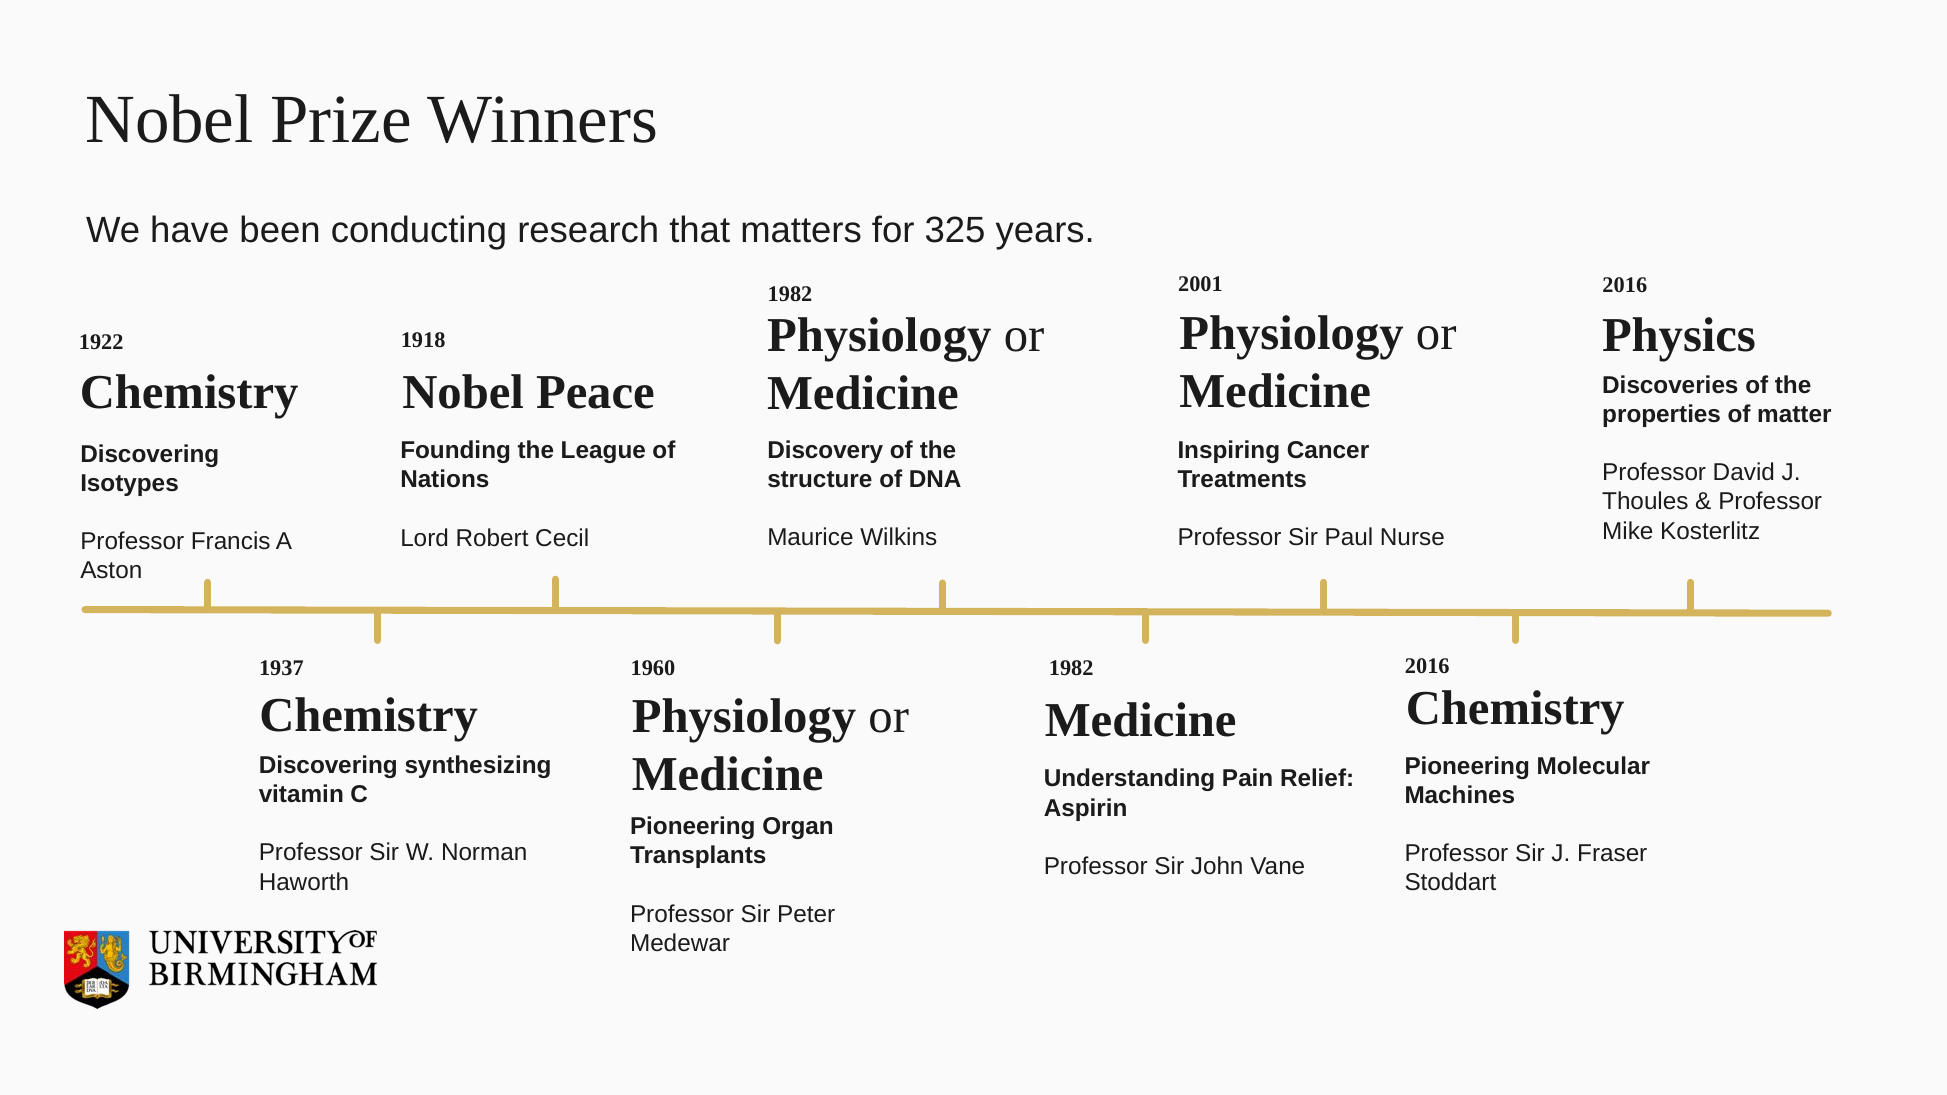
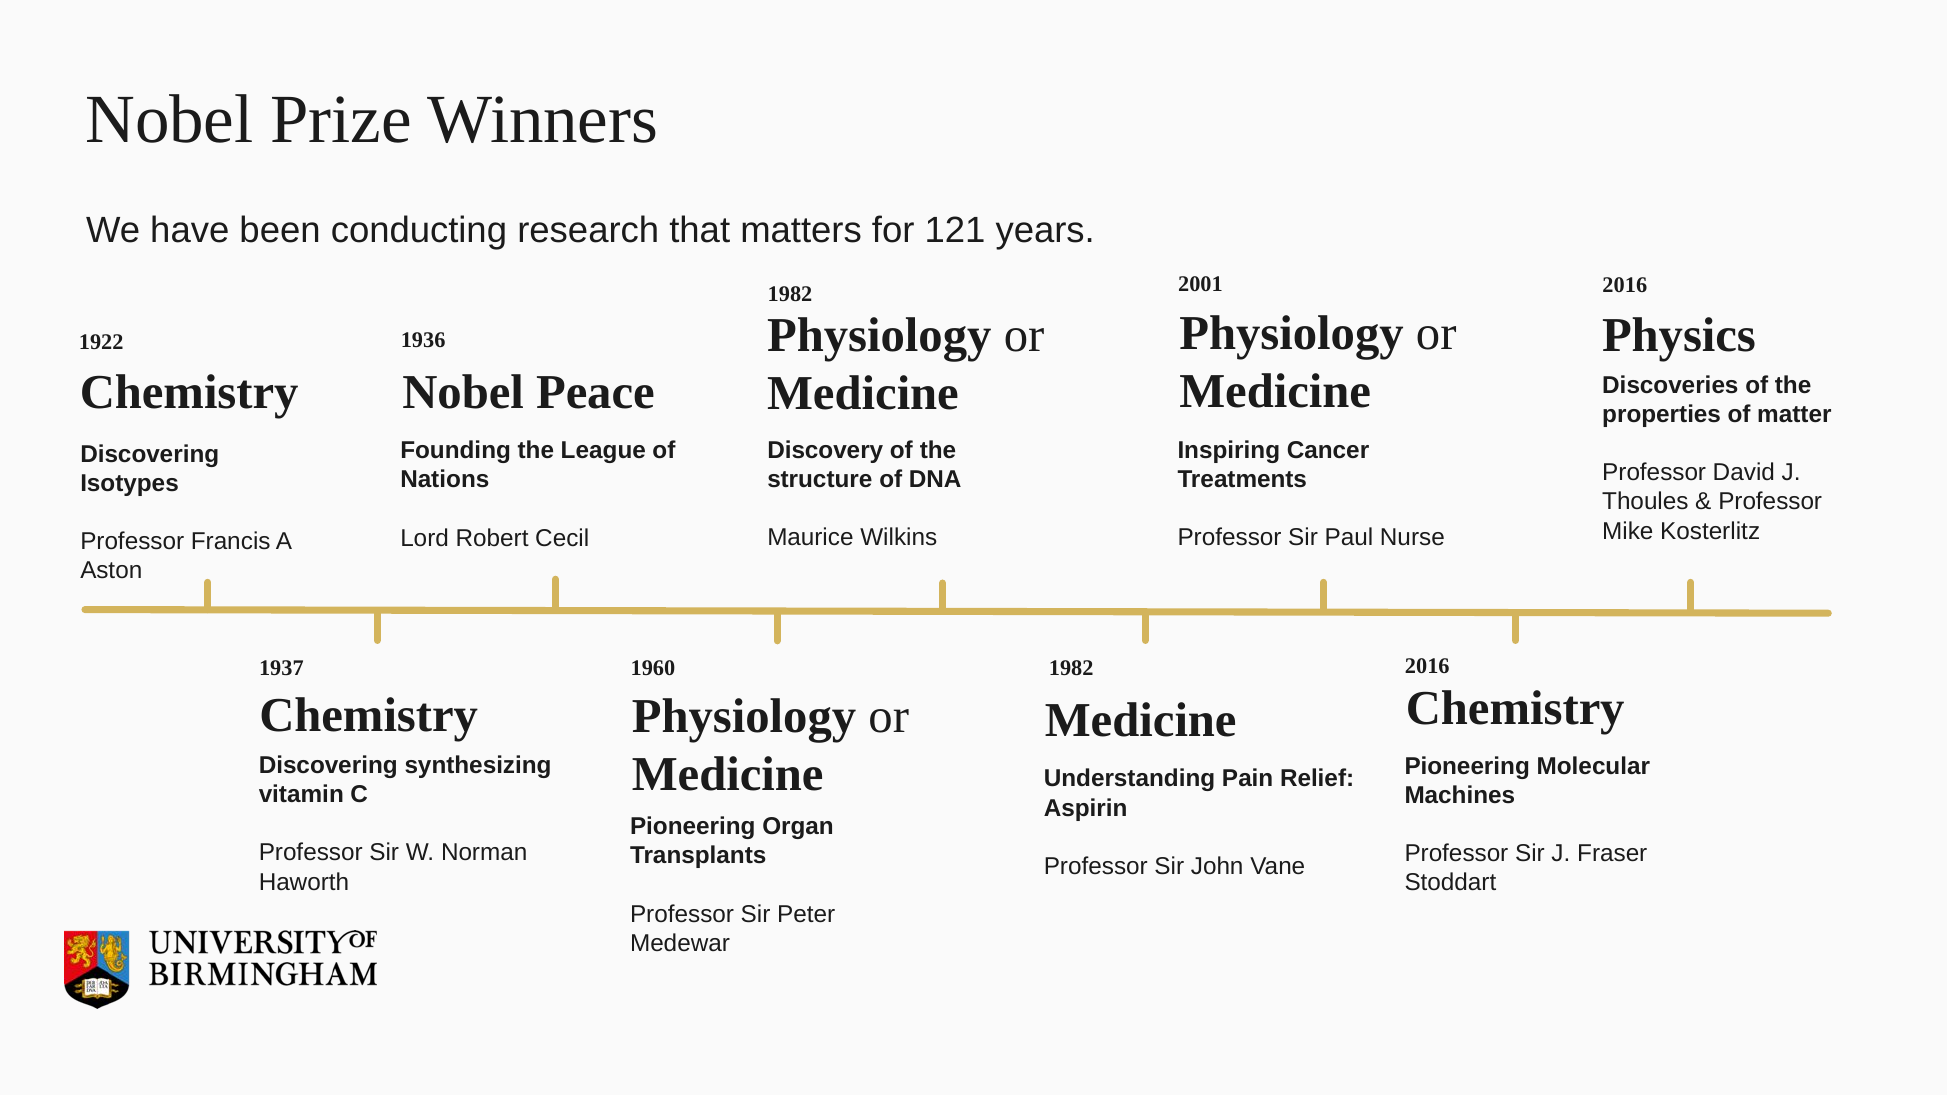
325: 325 -> 121
1918: 1918 -> 1936
